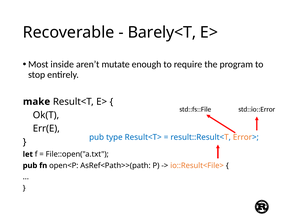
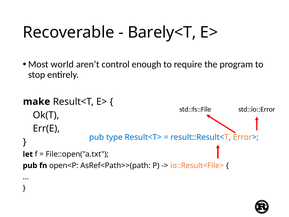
inside: inside -> world
mutate: mutate -> control
